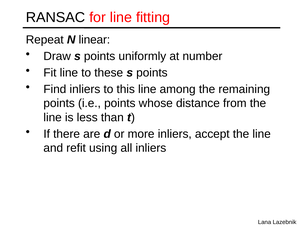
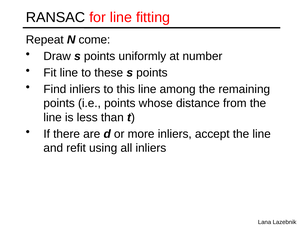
linear: linear -> come
